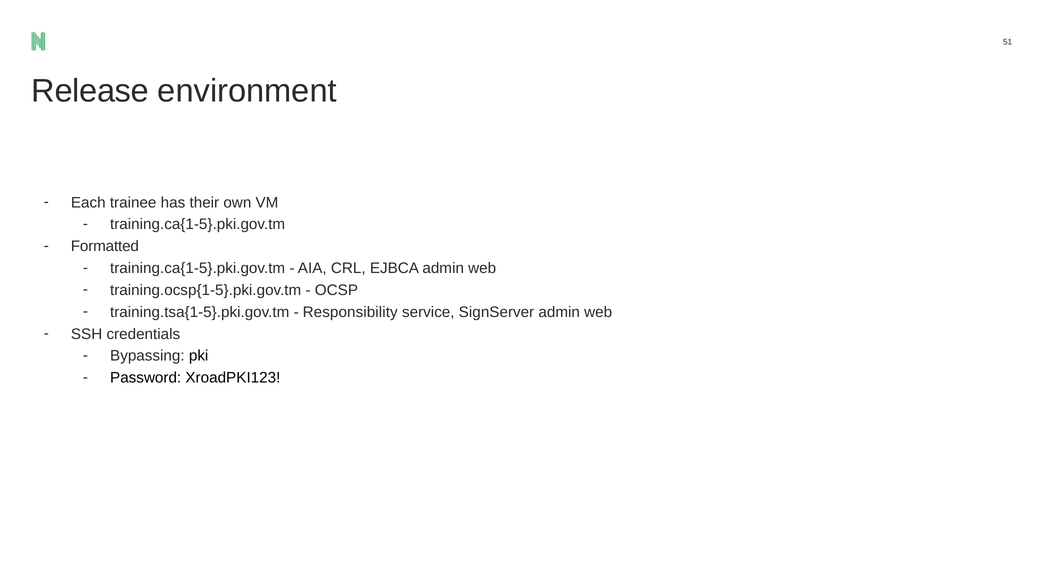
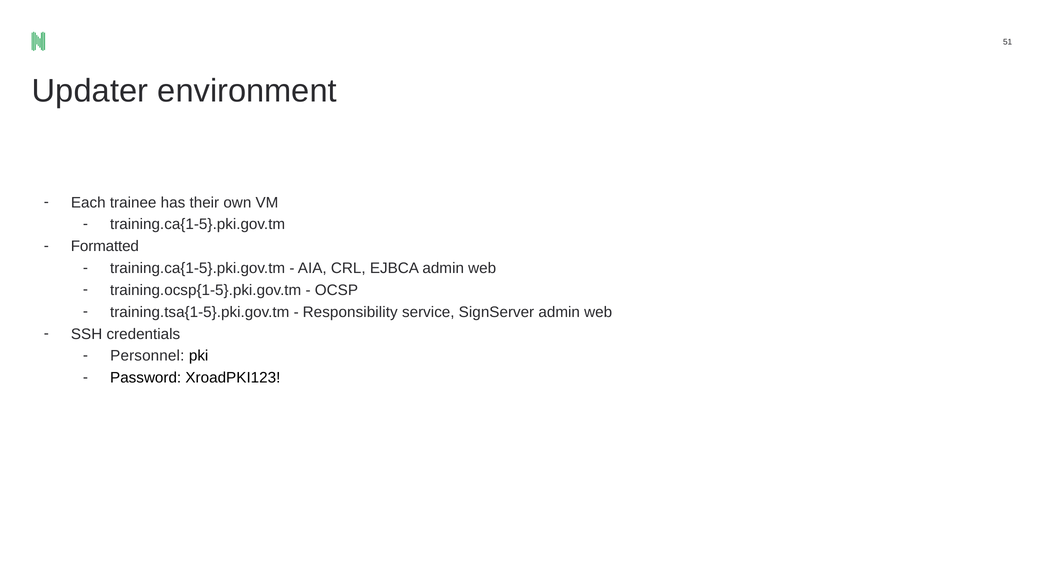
Release: Release -> Updater
Bypassing: Bypassing -> Personnel
